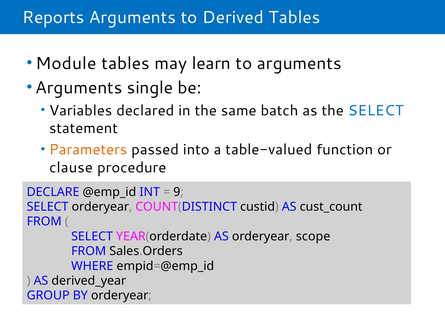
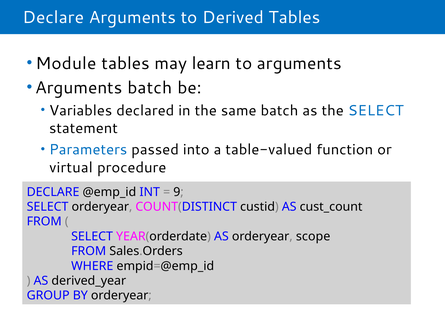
Reports at (53, 18): Reports -> Declare
Arguments single: single -> batch
Parameters colour: orange -> blue
clause: clause -> virtual
